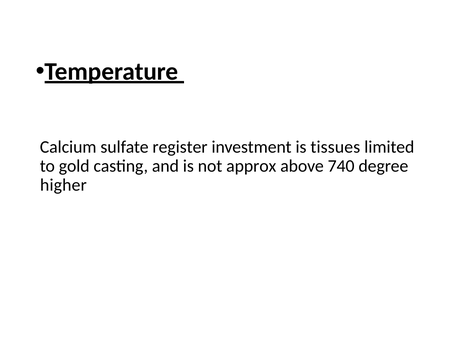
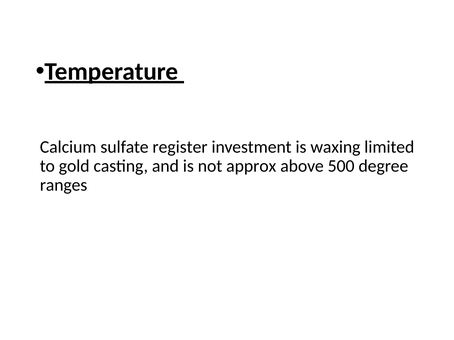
tissues: tissues -> waxing
740: 740 -> 500
higher: higher -> ranges
